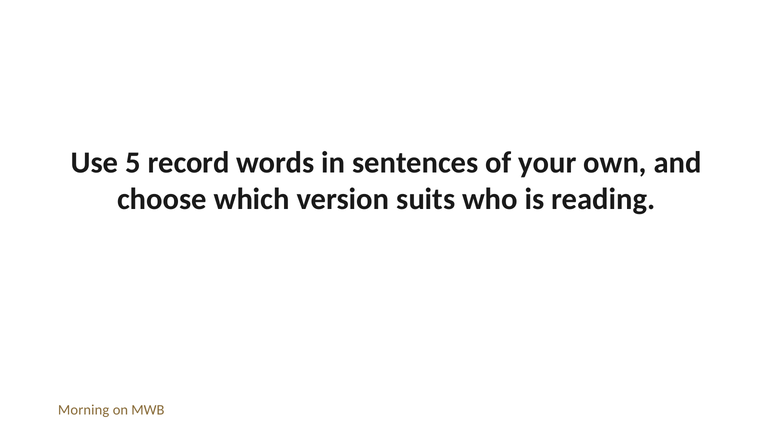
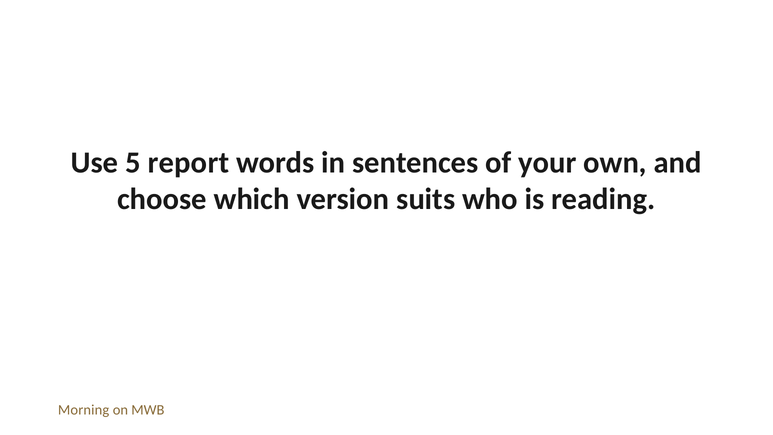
record: record -> report
